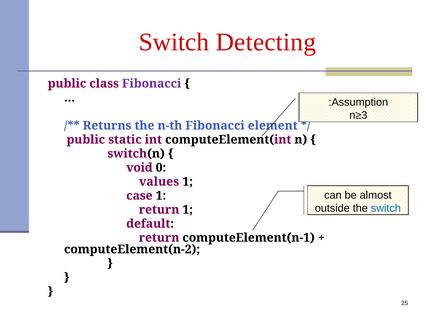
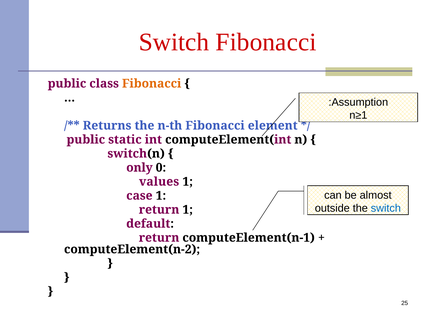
Switch Detecting: Detecting -> Fibonacci
Fibonacci at (152, 83) colour: purple -> orange
n≥3: n≥3 -> n≥1
void: void -> only
